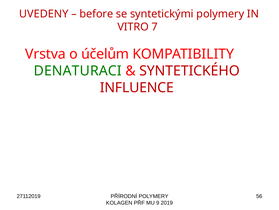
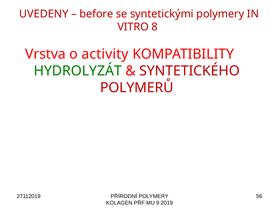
7: 7 -> 8
účelům: účelům -> activity
DENATURACI: DENATURACI -> HYDROLYZÁT
INFLUENCE: INFLUENCE -> POLYMERŮ
